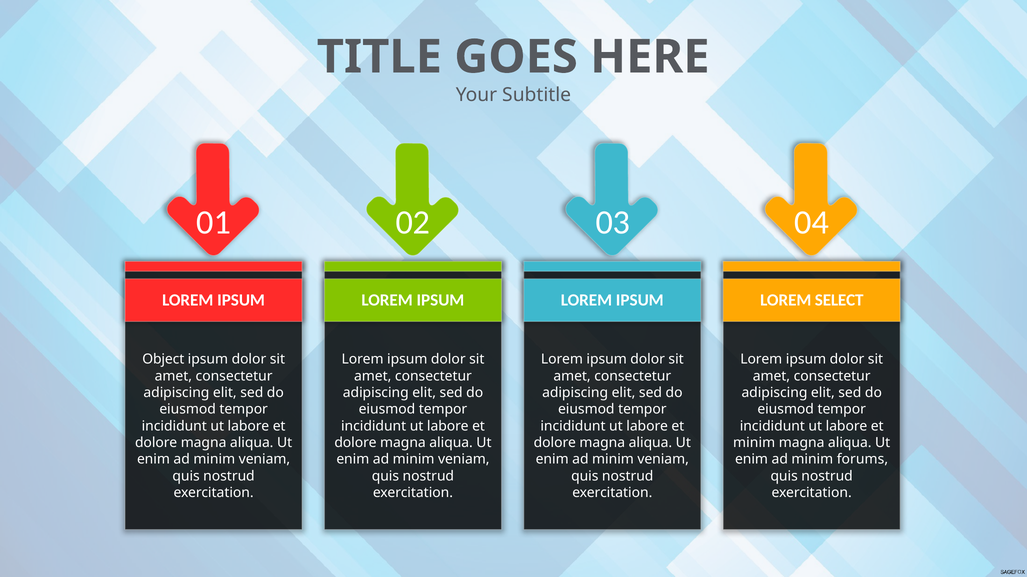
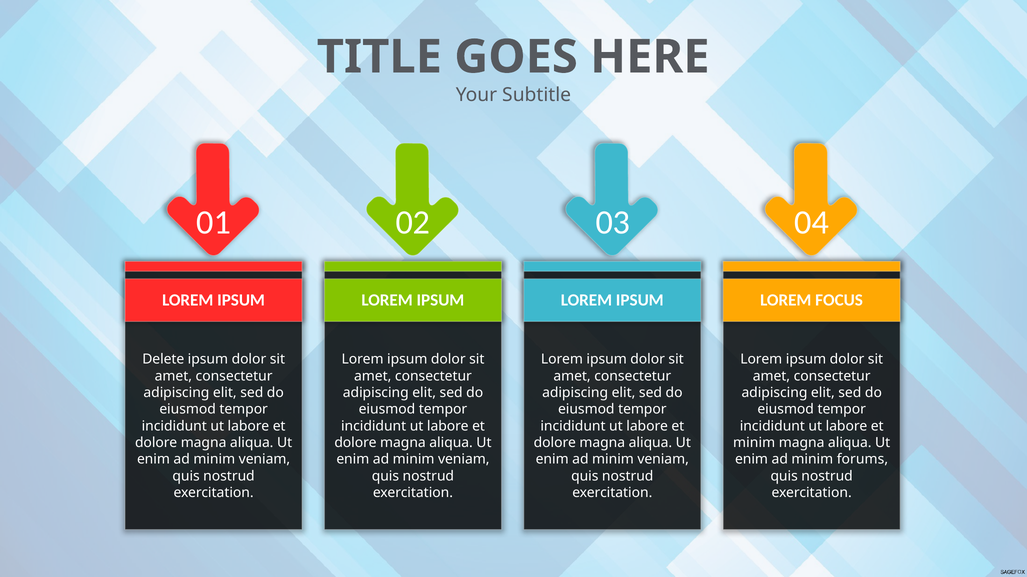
SELECT: SELECT -> FOCUS
Object: Object -> Delete
